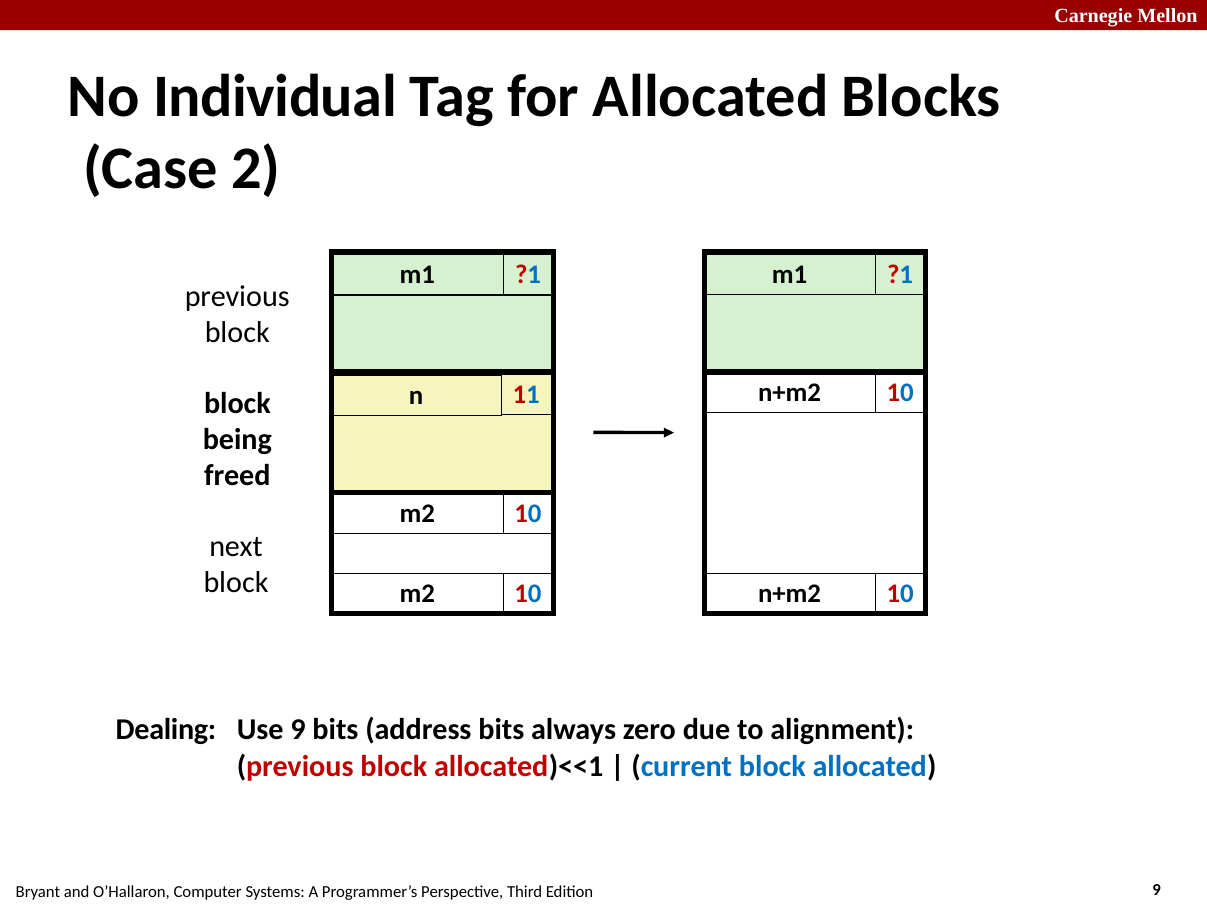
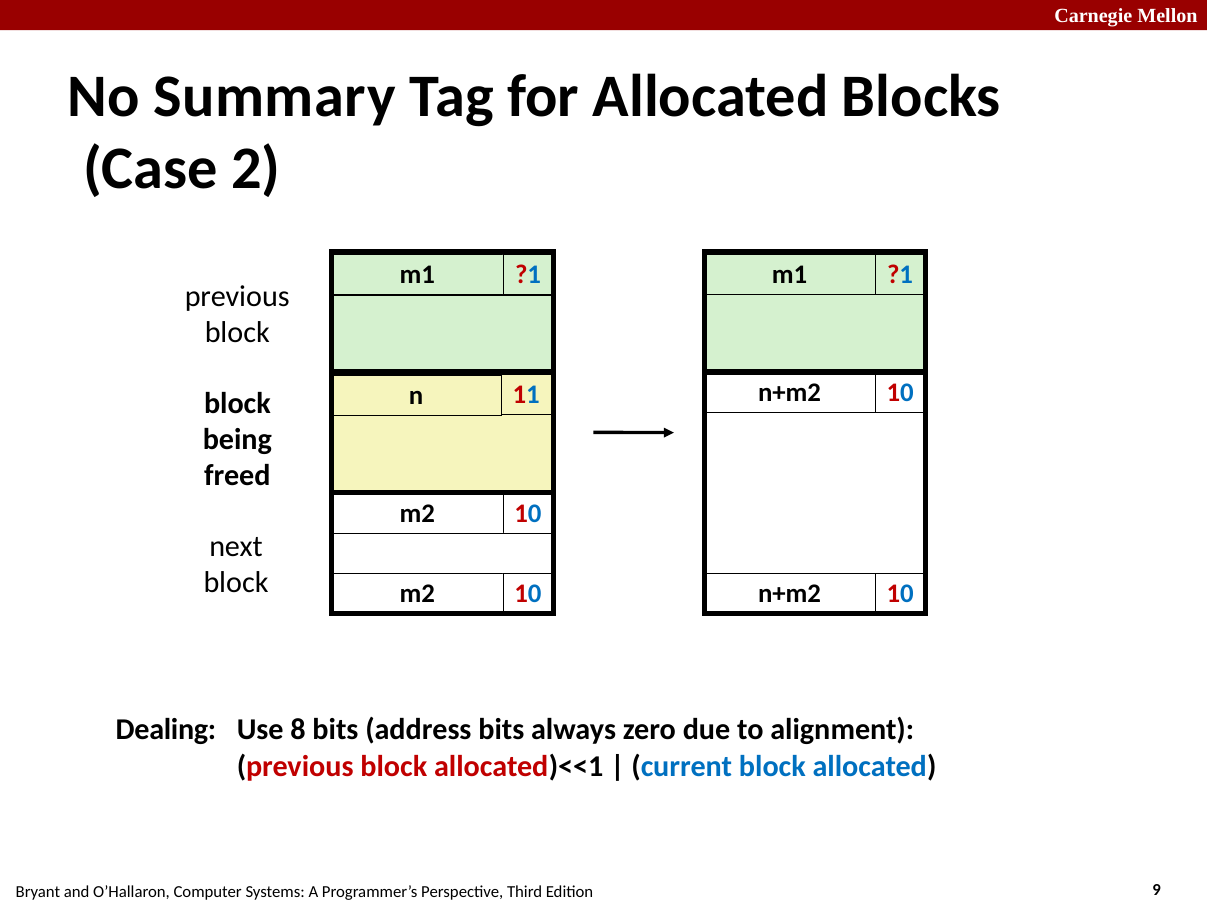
Individual: Individual -> Summary
Use 9: 9 -> 8
